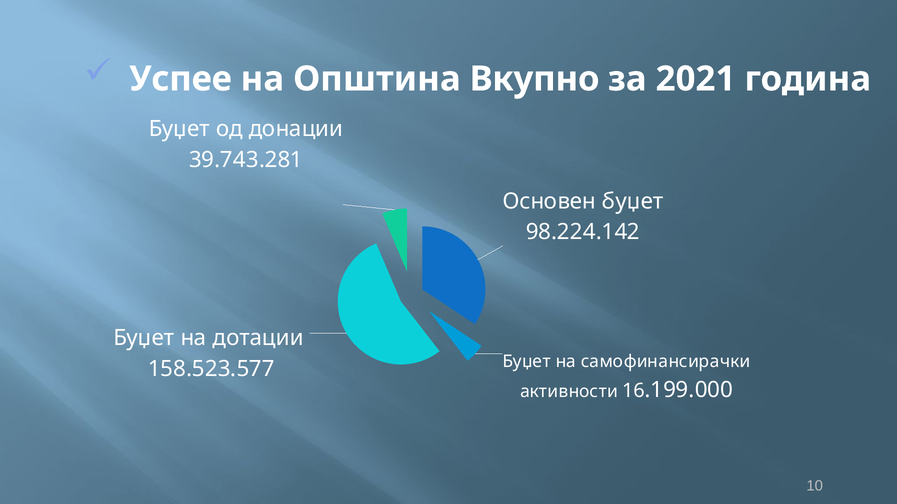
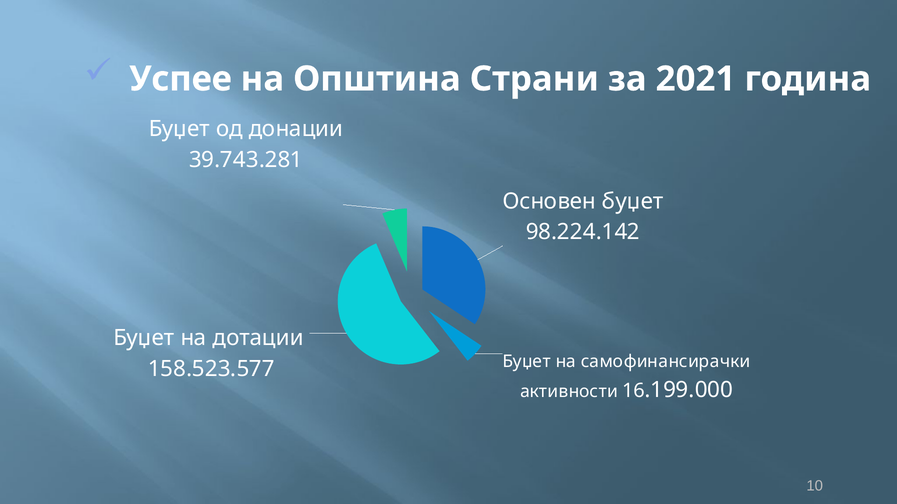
Вкупно: Вкупно -> Страни
